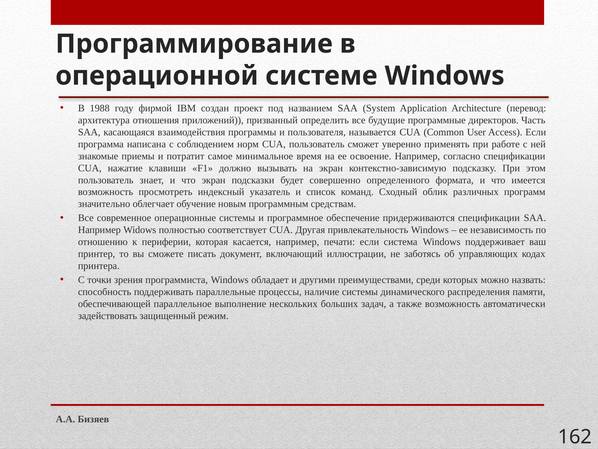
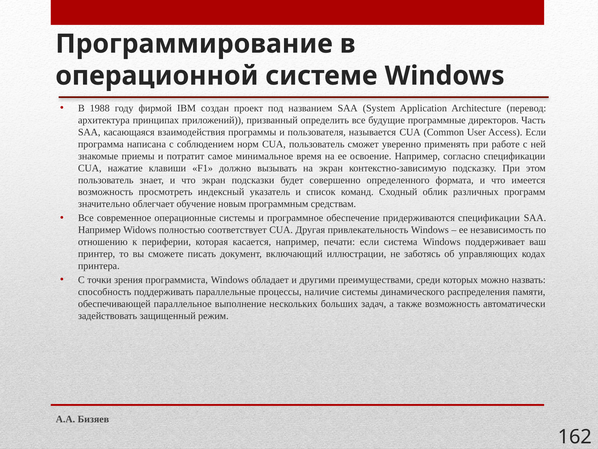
отношения: отношения -> принципах
